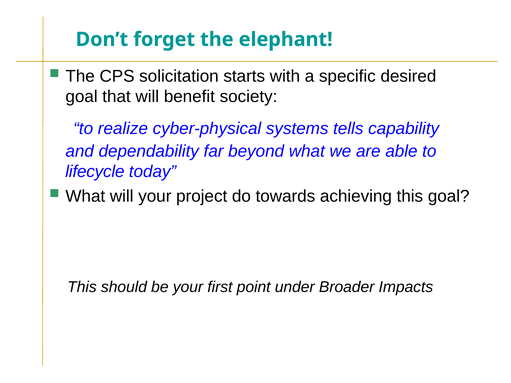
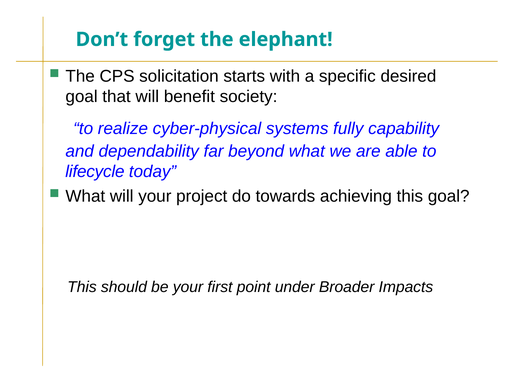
tells: tells -> fully
